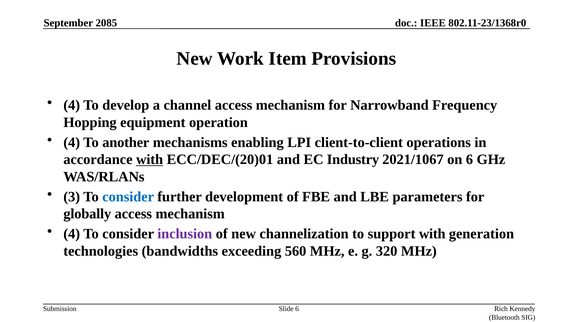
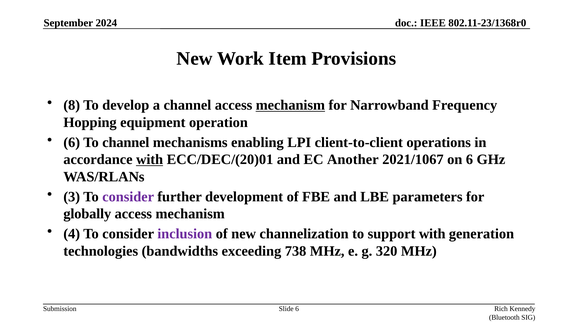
2085: 2085 -> 2024
4 at (72, 105): 4 -> 8
mechanism at (290, 105) underline: none -> present
4 at (72, 142): 4 -> 6
To another: another -> channel
Industry: Industry -> Another
consider at (128, 197) colour: blue -> purple
560: 560 -> 738
